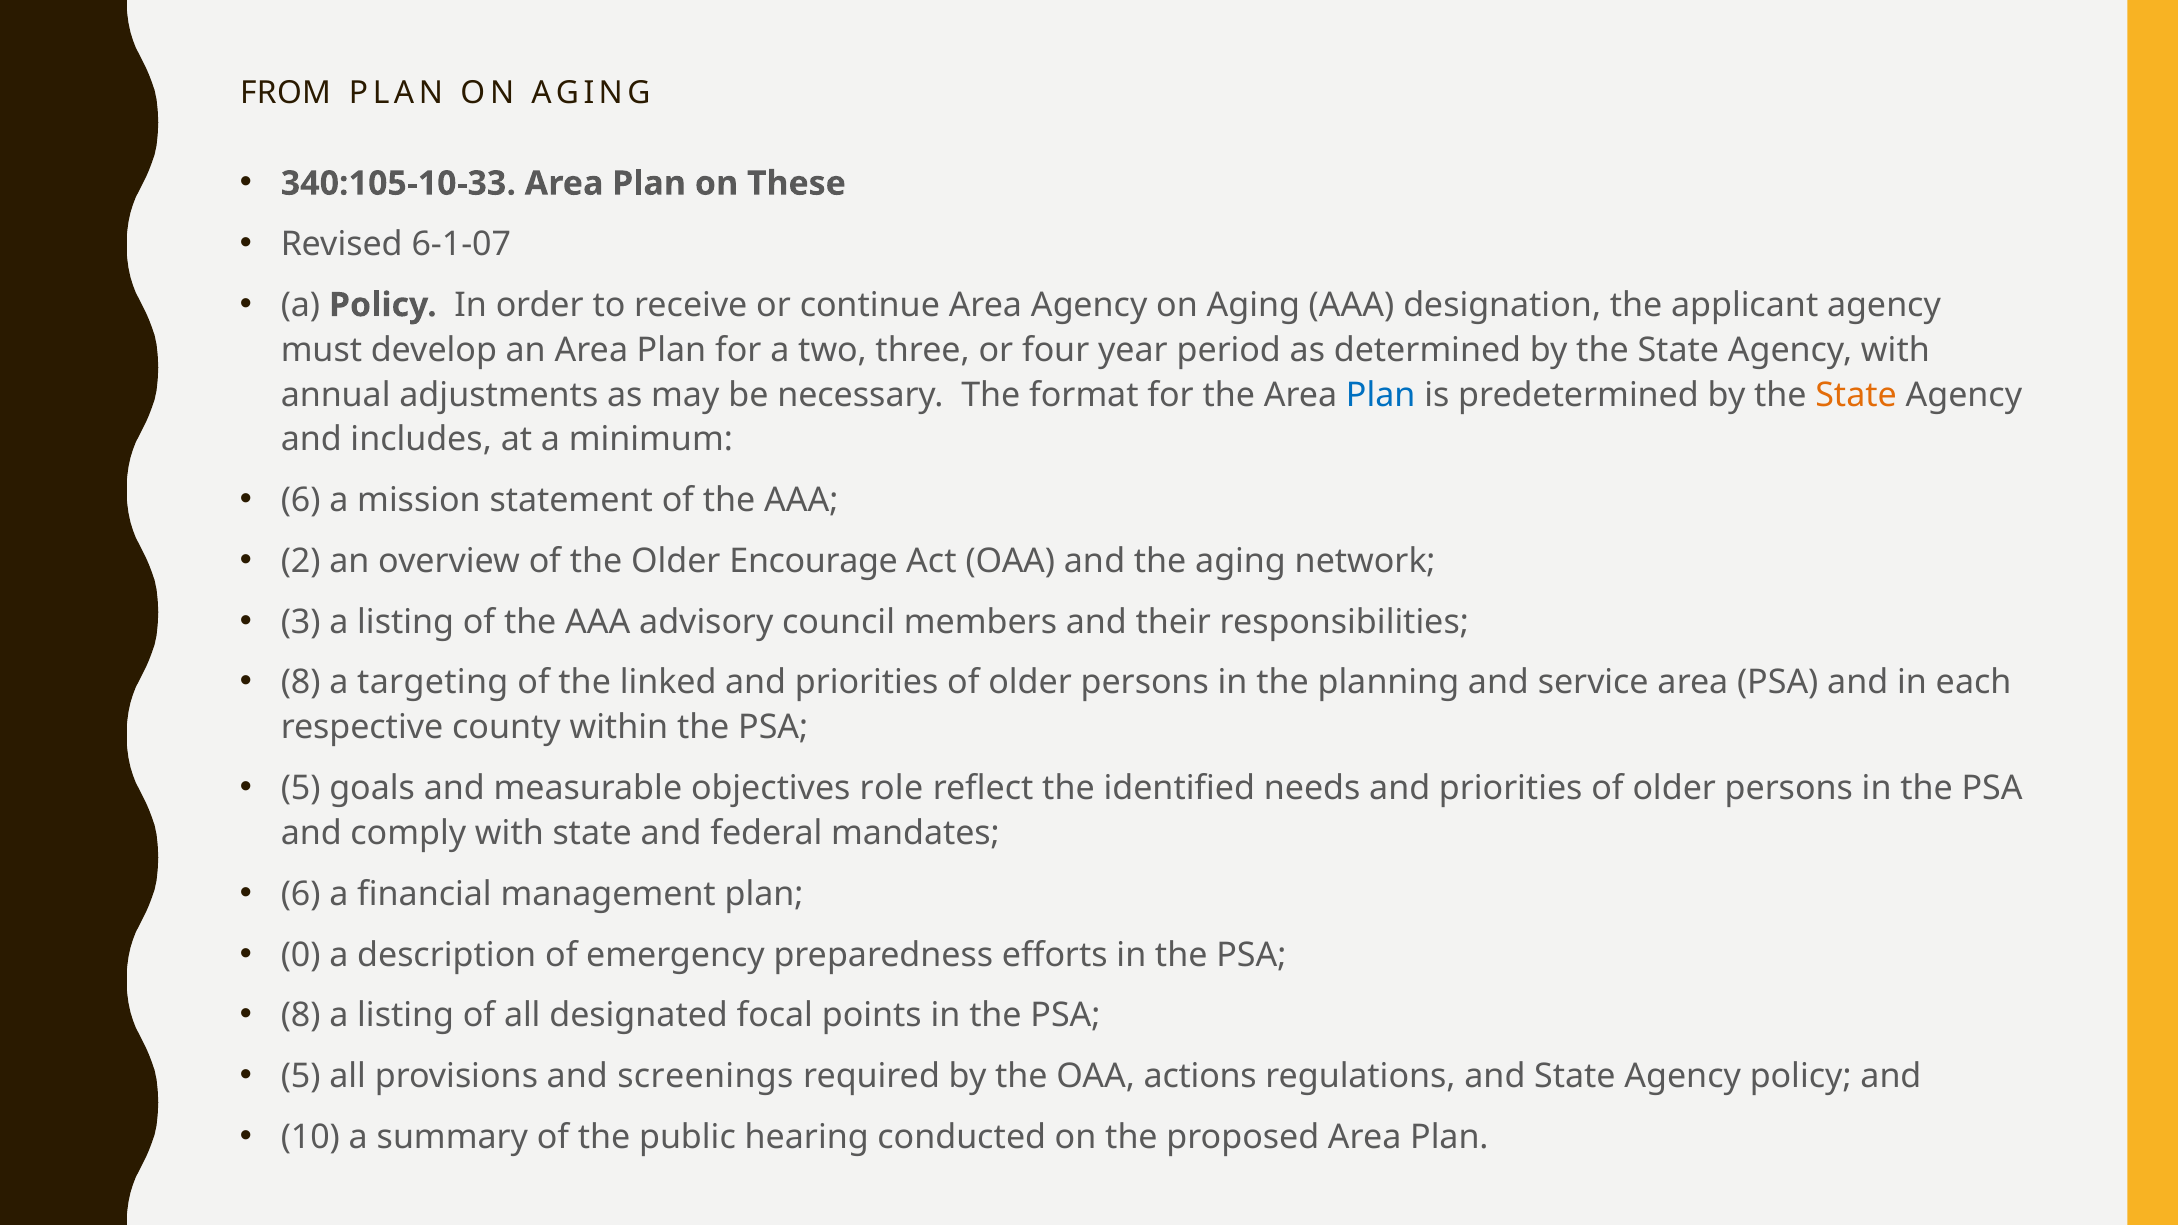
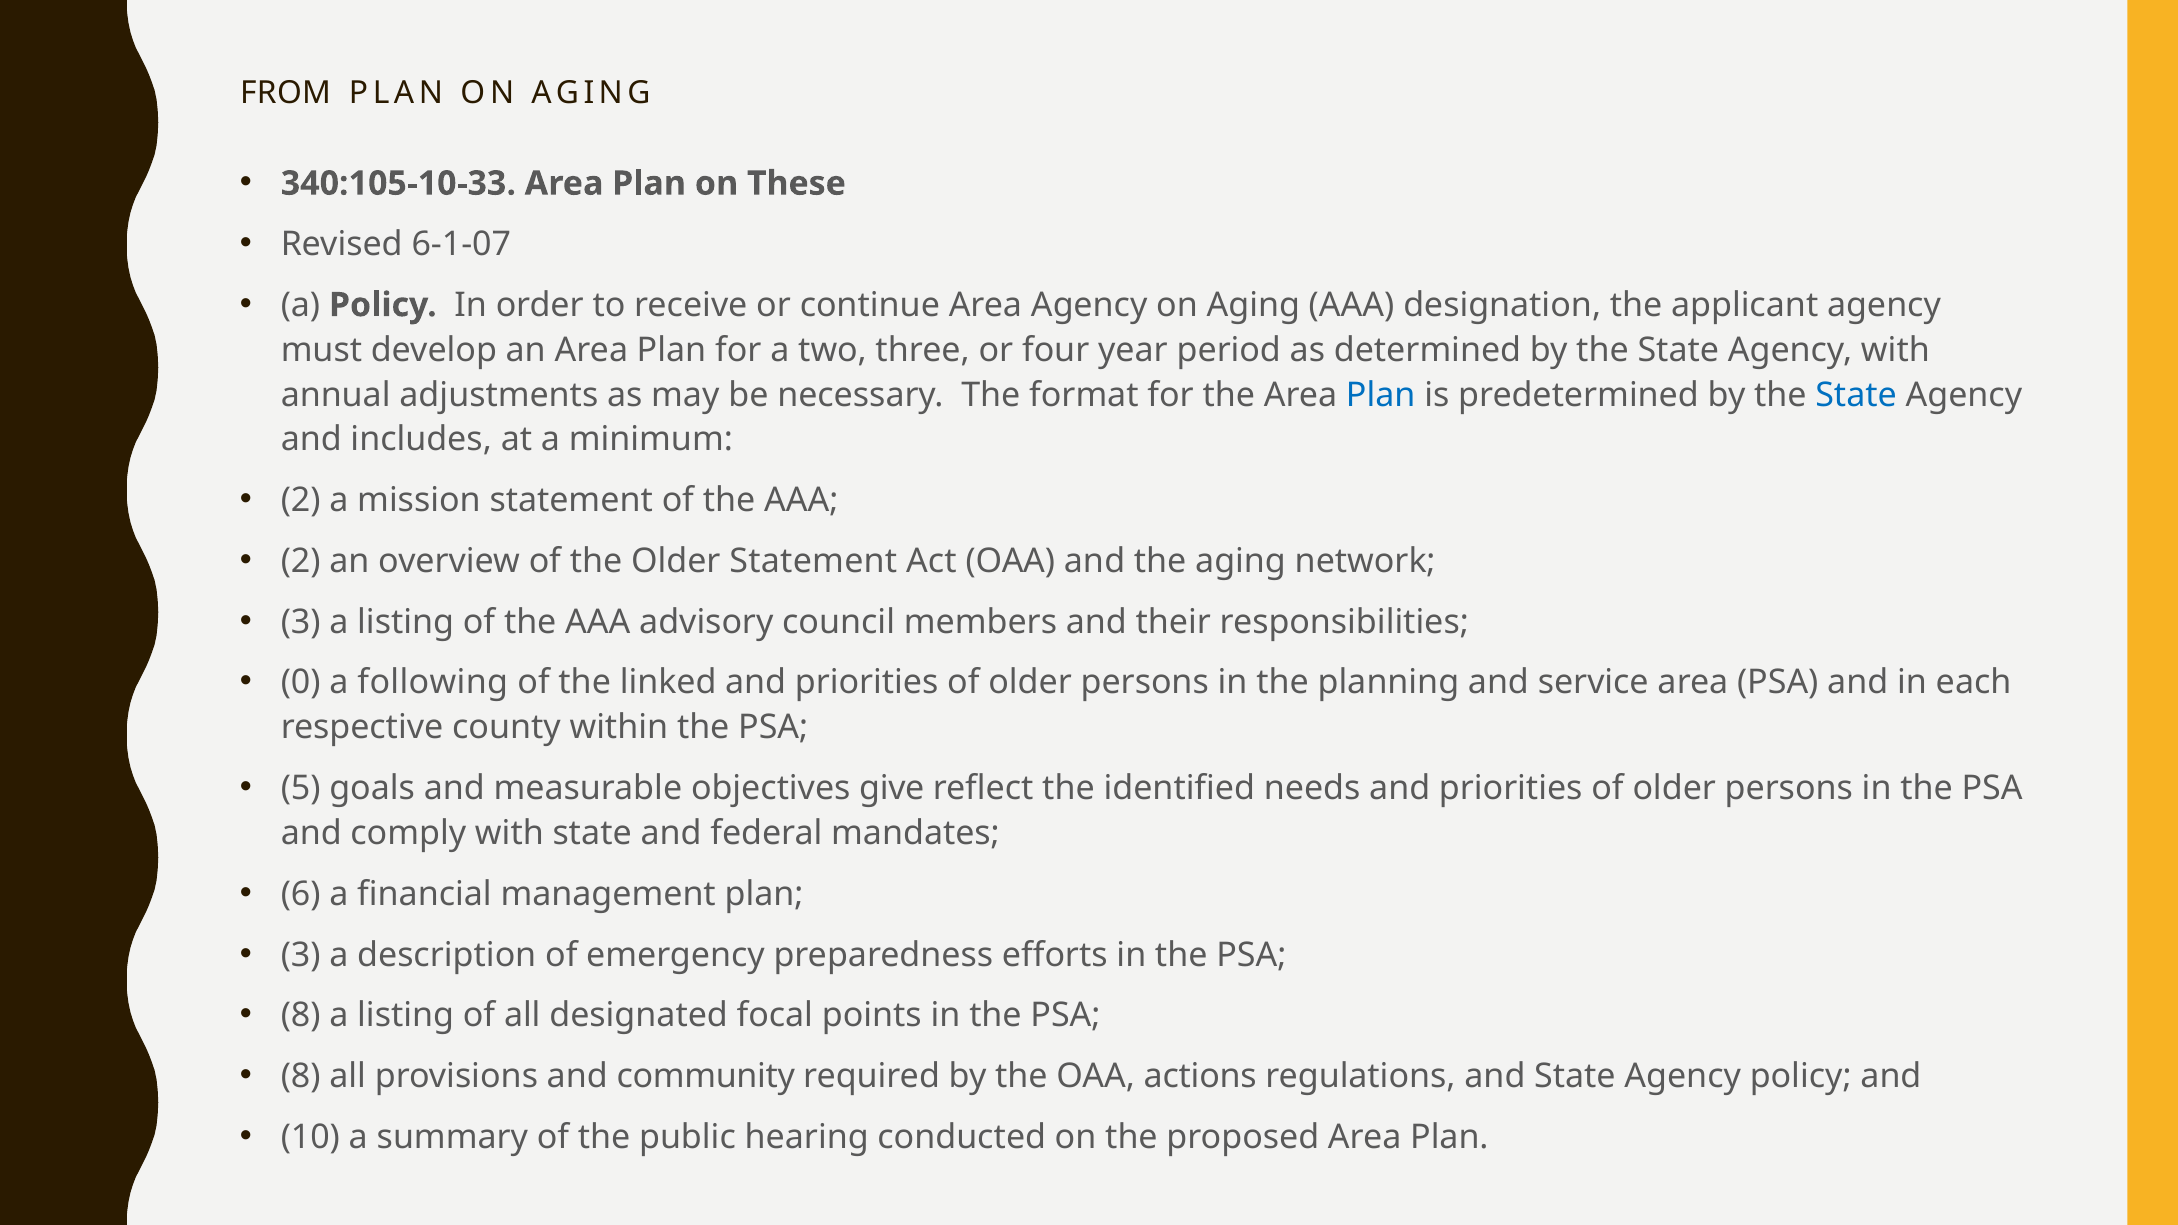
State at (1856, 395) colour: orange -> blue
6 at (301, 500): 6 -> 2
Older Encourage: Encourage -> Statement
8 at (301, 683): 8 -> 0
targeting: targeting -> following
role: role -> give
0 at (301, 955): 0 -> 3
5 at (301, 1076): 5 -> 8
screenings: screenings -> community
